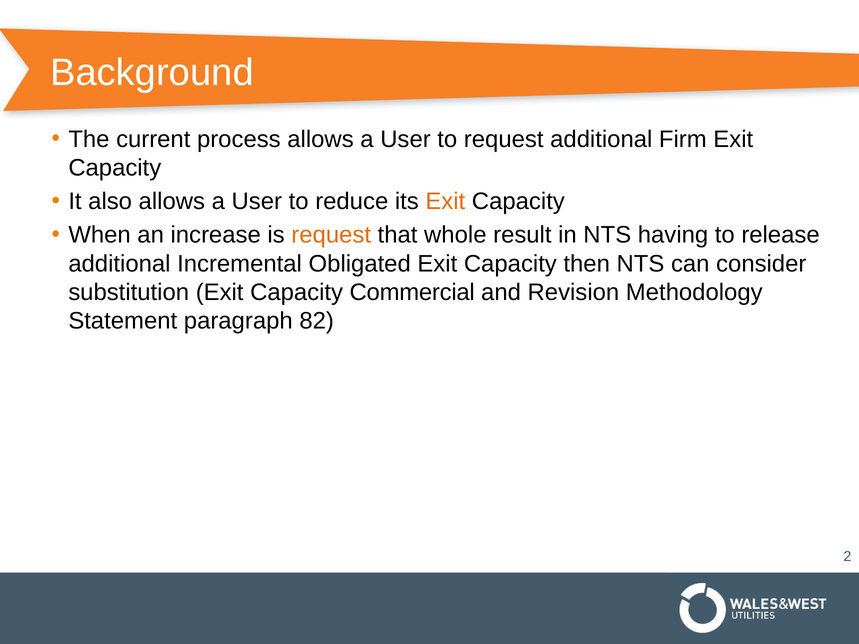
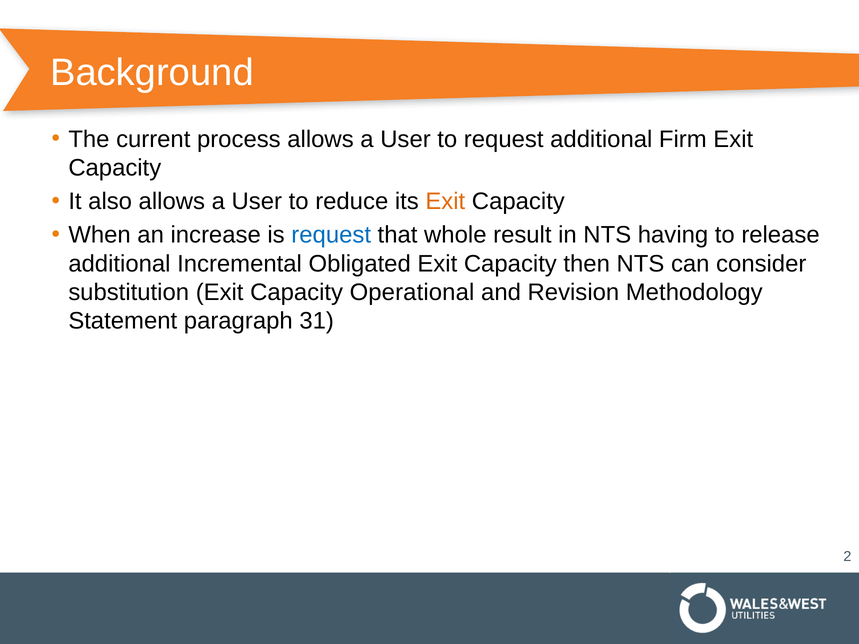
request at (331, 235) colour: orange -> blue
Commercial: Commercial -> Operational
82: 82 -> 31
